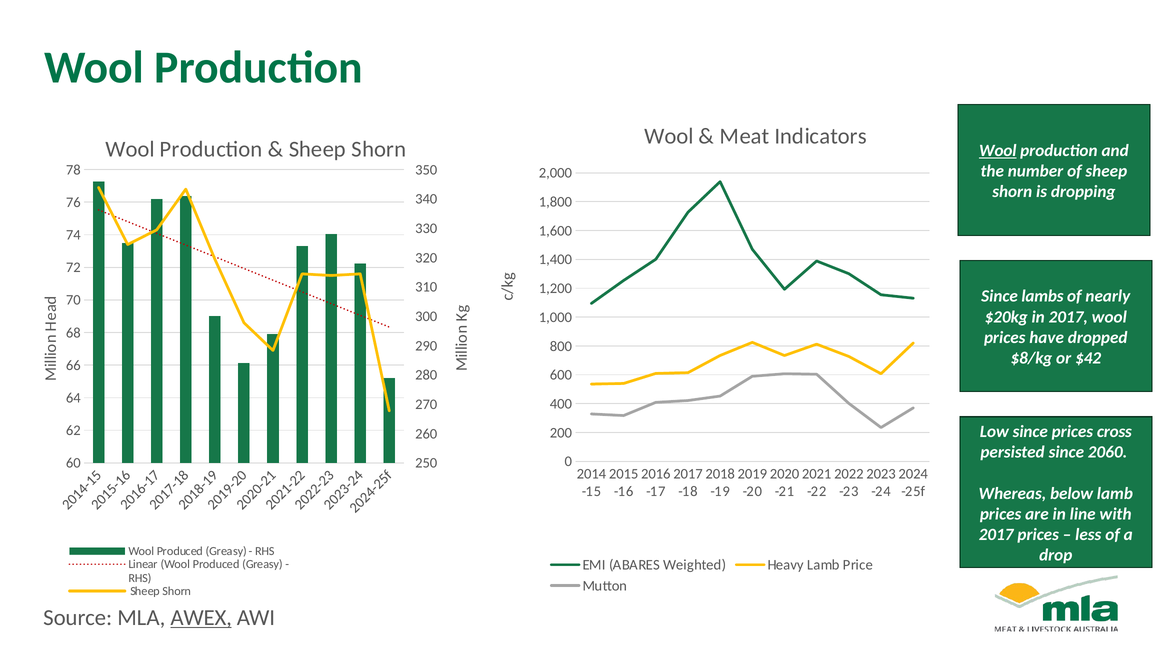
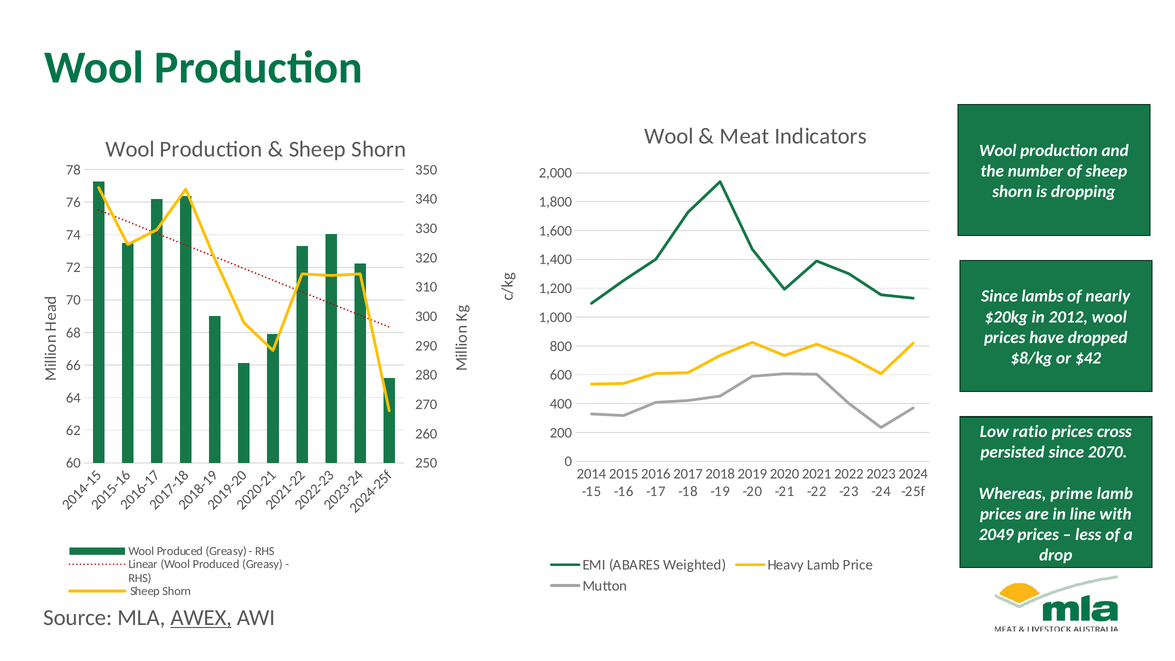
Wool at (998, 151) underline: present -> none
in 2017: 2017 -> 2012
Low since: since -> ratio
2060: 2060 -> 2070
below: below -> prime
2017 at (996, 535): 2017 -> 2049
